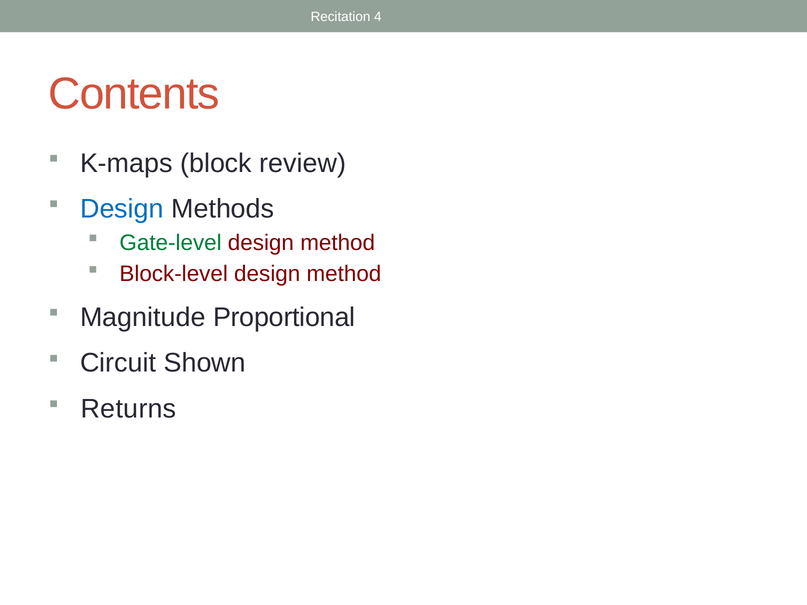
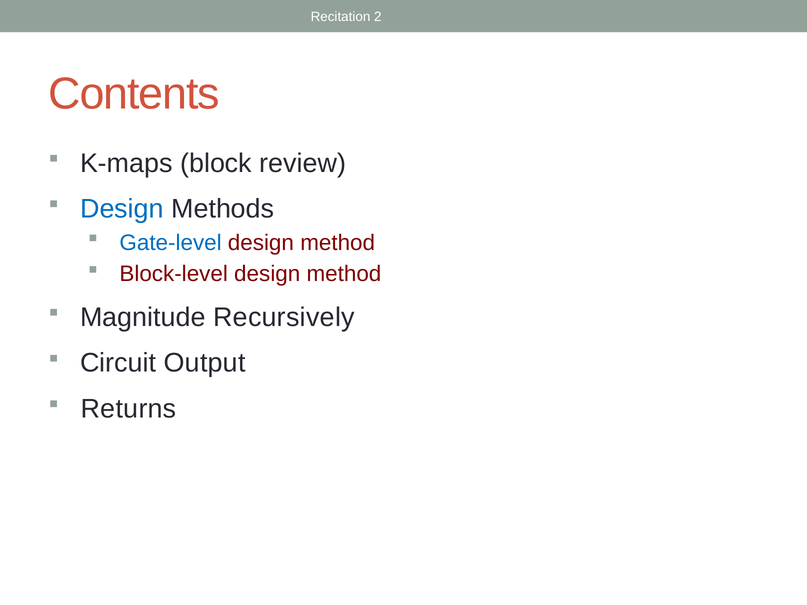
4: 4 -> 2
Gate-level colour: green -> blue
Proportional: Proportional -> Recursively
Shown: Shown -> Output
